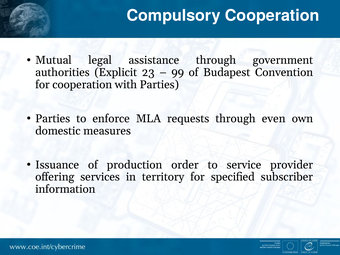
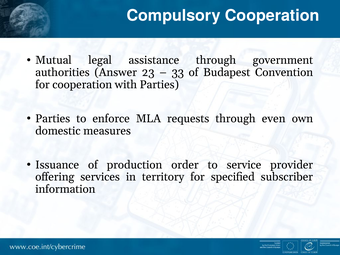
Explicit: Explicit -> Answer
99: 99 -> 33
